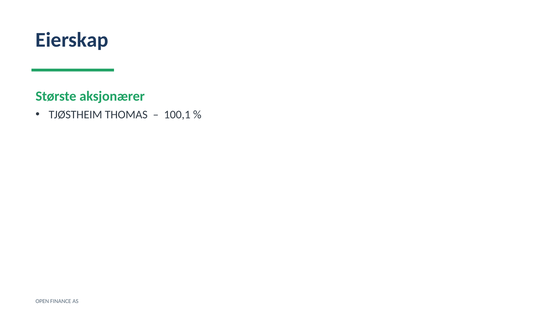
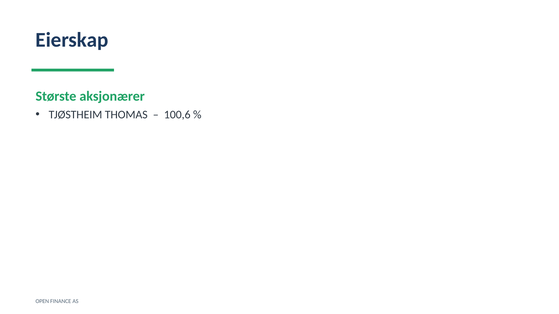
100,1: 100,1 -> 100,6
